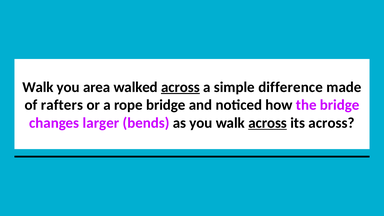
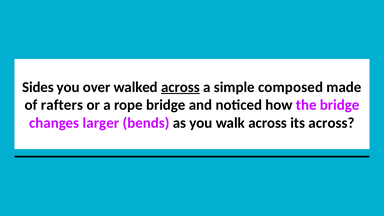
Walk at (38, 87): Walk -> Sides
area: area -> over
difference: difference -> composed
across at (268, 123) underline: present -> none
